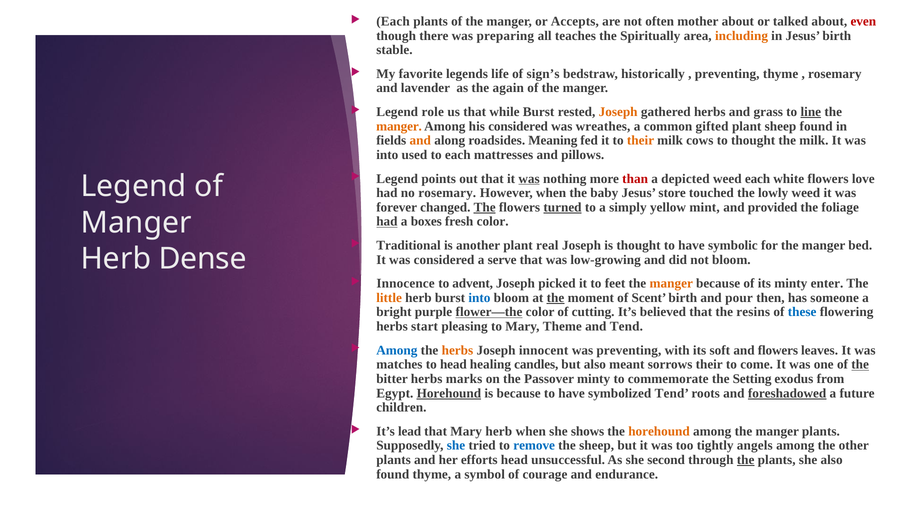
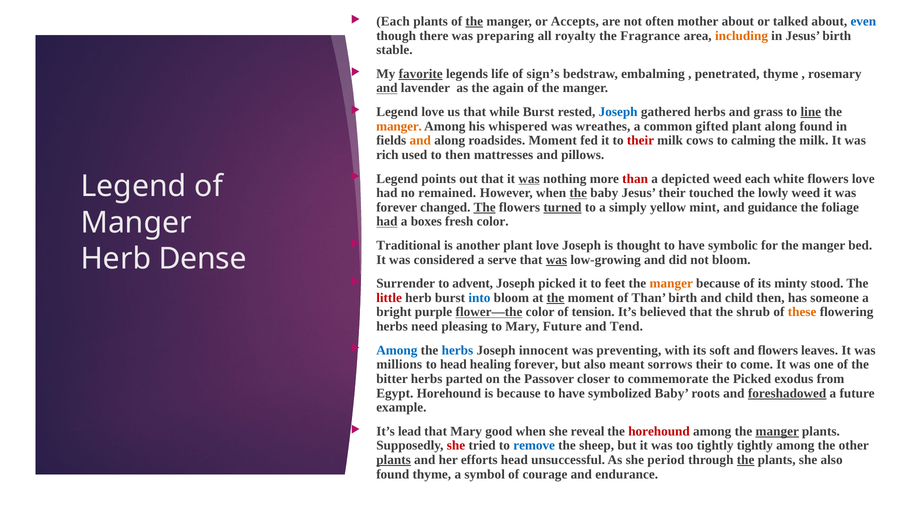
the at (474, 21) underline: none -> present
even colour: red -> blue
teaches: teaches -> royalty
Spiritually: Spiritually -> Fragrance
favorite underline: none -> present
historically: historically -> embalming
preventing at (727, 74): preventing -> penetrated
and at (387, 88) underline: none -> present
Legend role: role -> love
Joseph at (618, 112) colour: orange -> blue
his considered: considered -> whispered
plant sheep: sheep -> along
roadsides Meaning: Meaning -> Moment
their at (641, 140) colour: orange -> red
to thought: thought -> calming
into at (387, 155): into -> rich
to each: each -> then
no rosemary: rosemary -> remained
the at (578, 193) underline: none -> present
Jesus store: store -> their
provided: provided -> guidance
plant real: real -> love
was at (556, 260) underline: none -> present
Innocence: Innocence -> Surrender
enter: enter -> stood
little colour: orange -> red
of Scent: Scent -> Than
pour: pour -> child
cutting: cutting -> tension
resins: resins -> shrub
these colour: blue -> orange
start: start -> need
Mary Theme: Theme -> Future
herbs at (457, 350) colour: orange -> blue
matches: matches -> millions
healing candles: candles -> forever
the at (860, 364) underline: present -> none
marks: marks -> parted
Passover minty: minty -> closer
the Setting: Setting -> Picked
Horehound at (449, 393) underline: present -> none
symbolized Tend: Tend -> Baby
children: children -> example
Mary herb: herb -> good
shows: shows -> reveal
horehound at (659, 431) colour: orange -> red
manger at (777, 431) underline: none -> present
she at (456, 445) colour: blue -> red
tightly angels: angels -> tightly
plants at (394, 460) underline: none -> present
second: second -> period
